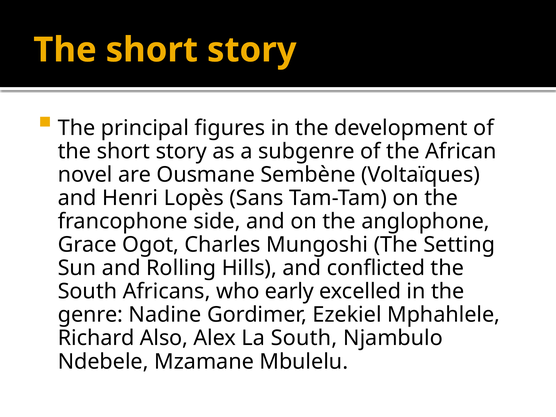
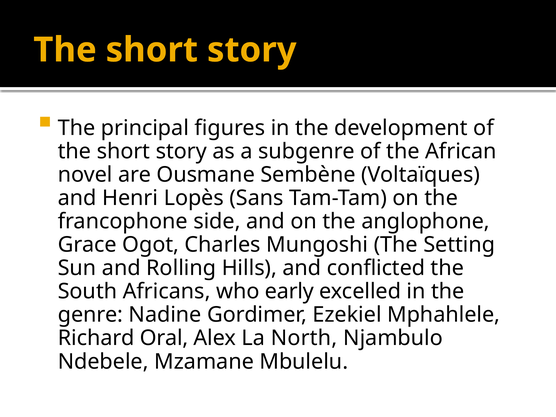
Also: Also -> Oral
La South: South -> North
